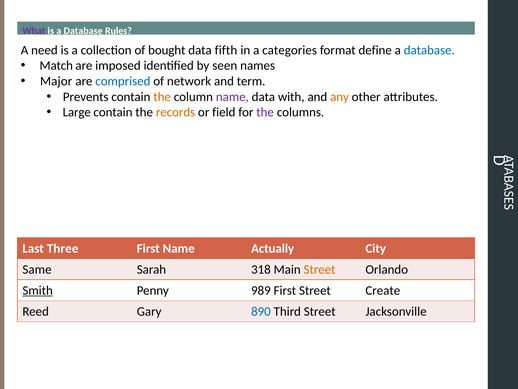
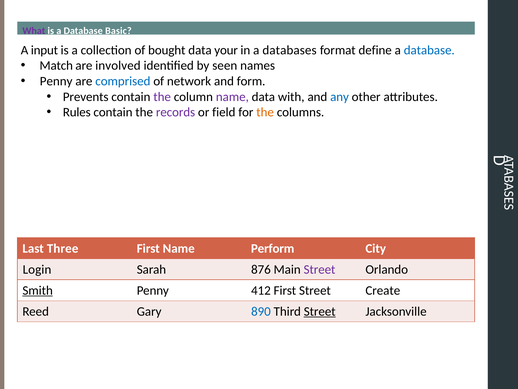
Rules: Rules -> Basic
need: need -> input
fifth: fifth -> your
categories: categories -> databases
imposed: imposed -> involved
Major at (56, 81): Major -> Penny
term: term -> form
the at (162, 97) colour: orange -> purple
any colour: orange -> blue
Large: Large -> Rules
records colour: orange -> purple
the at (265, 112) colour: purple -> orange
Actually: Actually -> Perform
Same: Same -> Login
318: 318 -> 876
Street at (320, 269) colour: orange -> purple
989: 989 -> 412
Street at (320, 311) underline: none -> present
